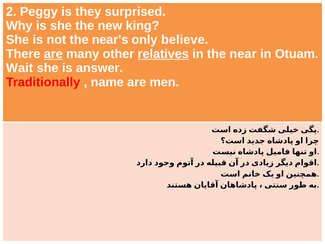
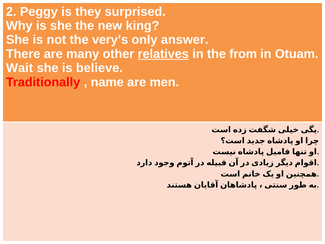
near’s: near’s -> very’s
believe: believe -> answer
are at (53, 54) underline: present -> none
near: near -> from
answer: answer -> believe
